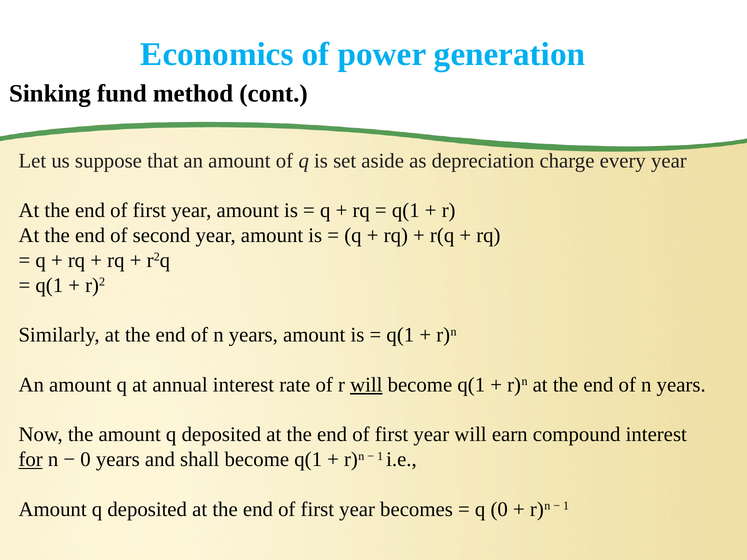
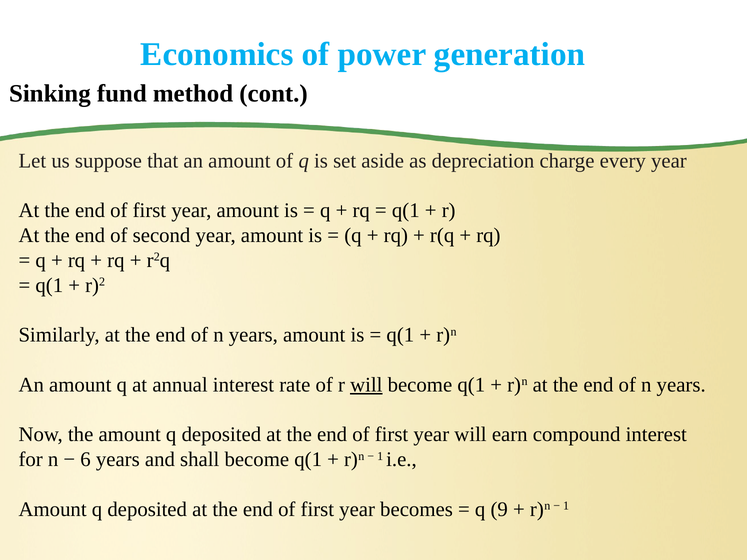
for underline: present -> none
0 at (86, 460): 0 -> 6
q 0: 0 -> 9
